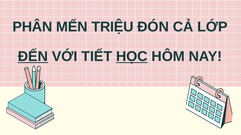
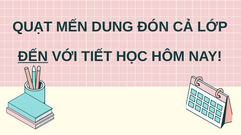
PHÂN: PHÂN -> QUẠT
TRIỆU: TRIỆU -> DUNG
HỌC underline: present -> none
